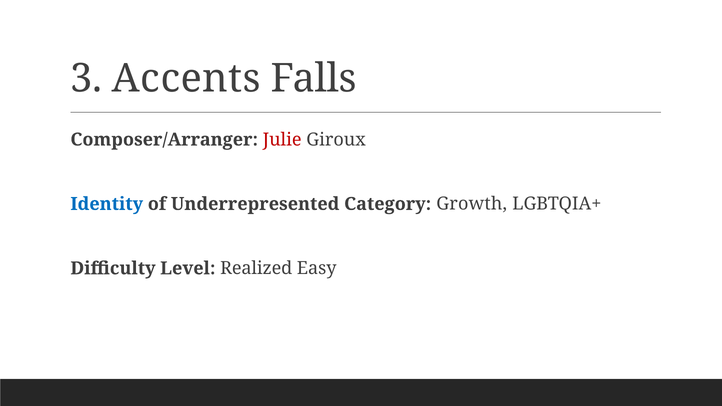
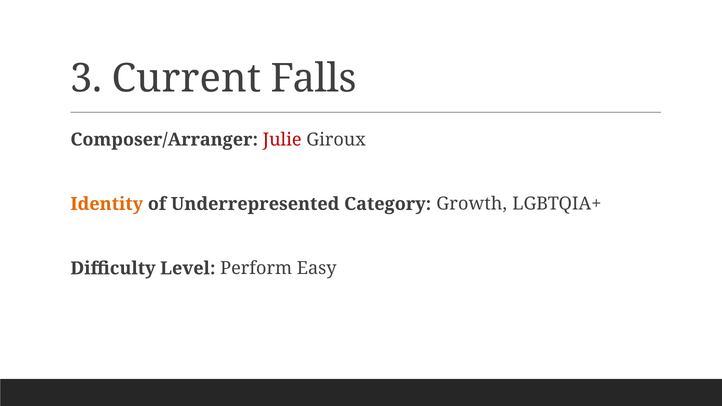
Accents: Accents -> Current
Identity colour: blue -> orange
Realized: Realized -> Perform
